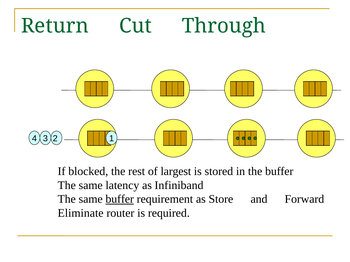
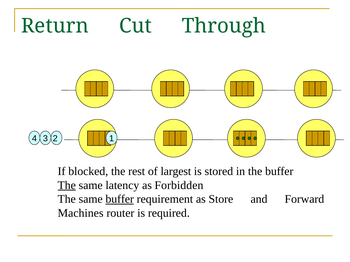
The at (67, 186) underline: none -> present
Infiniband: Infiniband -> Forbidden
Eliminate: Eliminate -> Machines
